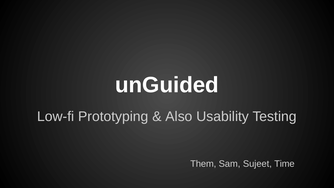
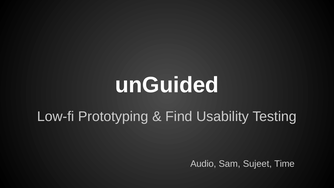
Also: Also -> Find
Them: Them -> Audio
